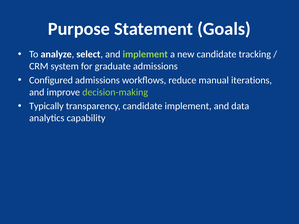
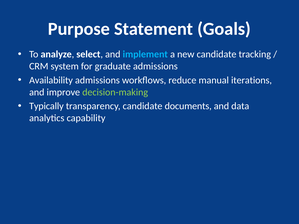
implement at (145, 54) colour: light green -> light blue
Configured: Configured -> Availability
candidate implement: implement -> documents
